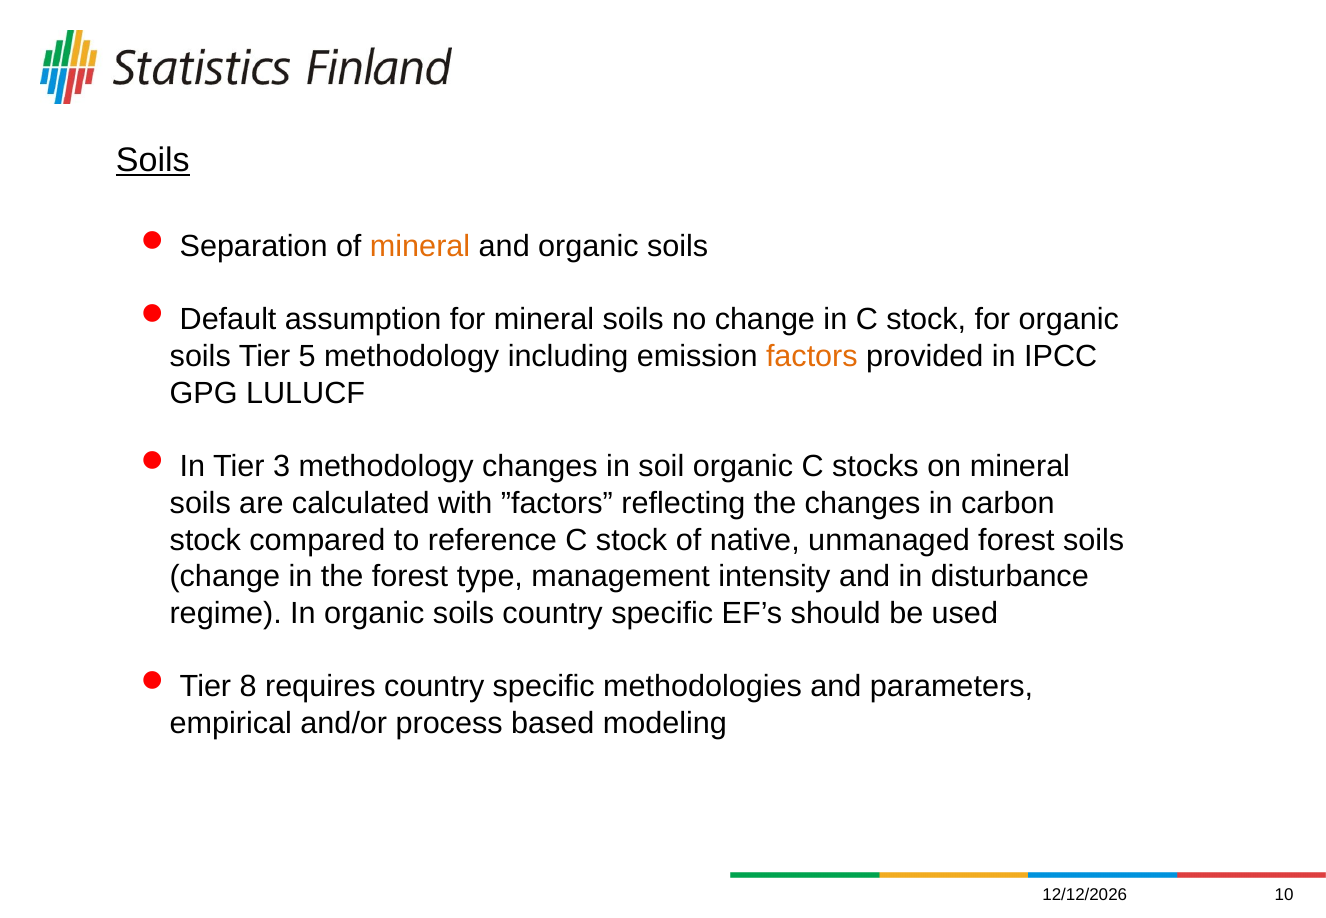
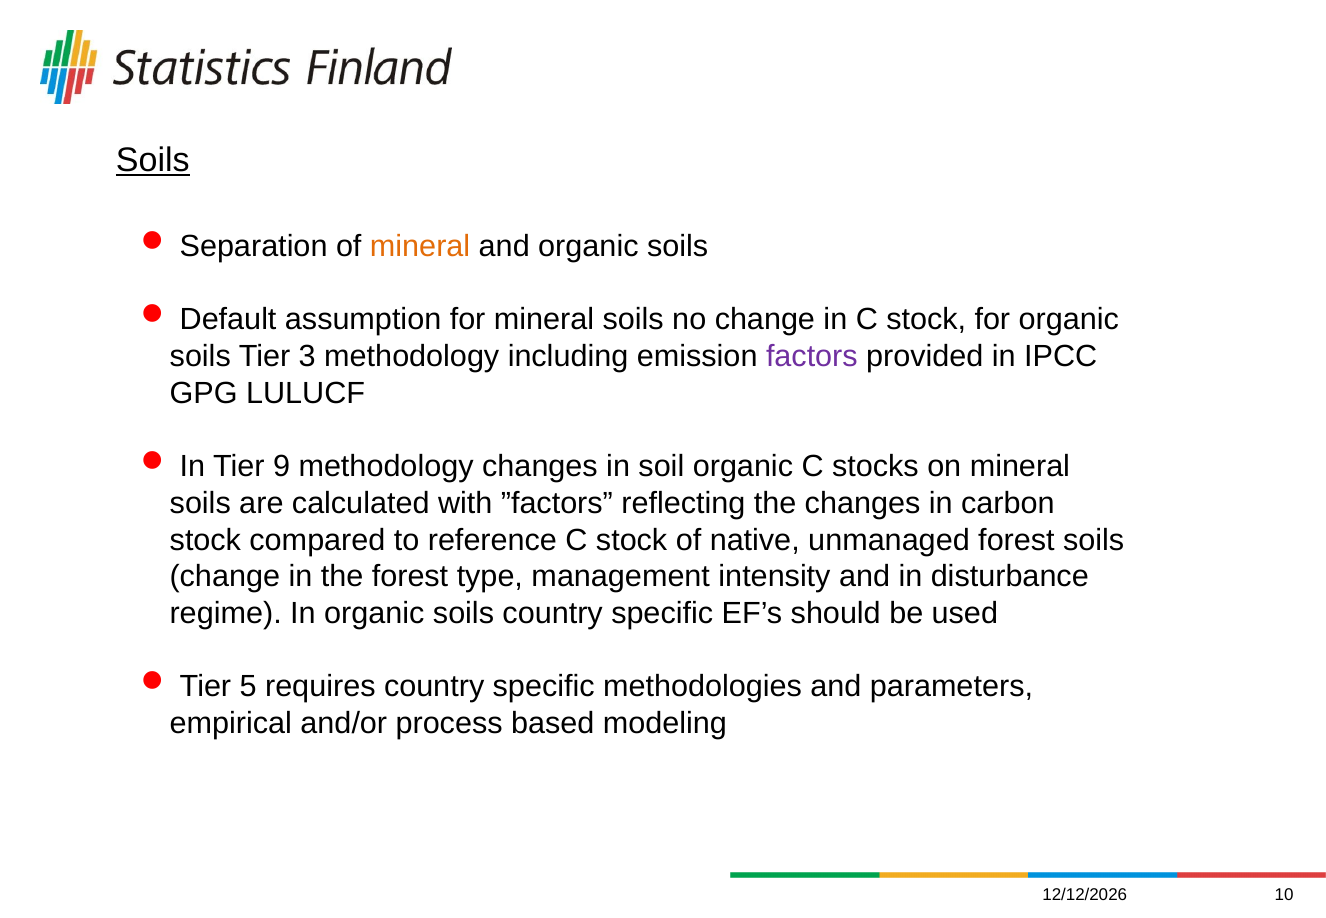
5: 5 -> 3
factors colour: orange -> purple
3: 3 -> 9
8: 8 -> 5
